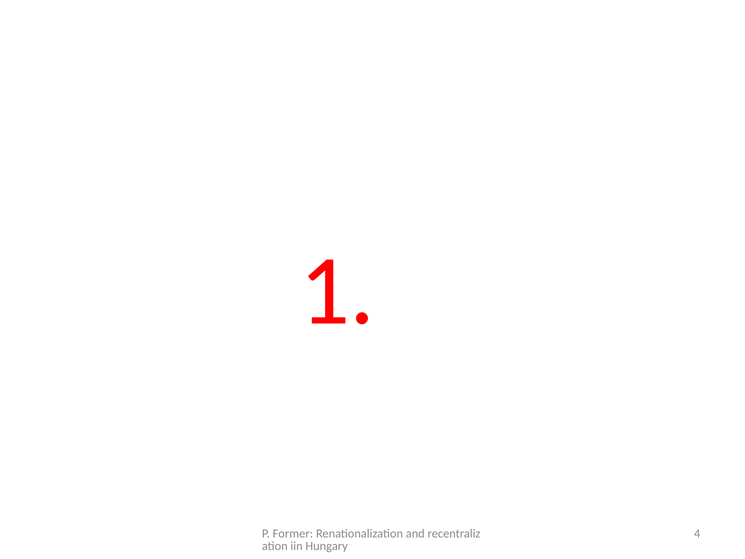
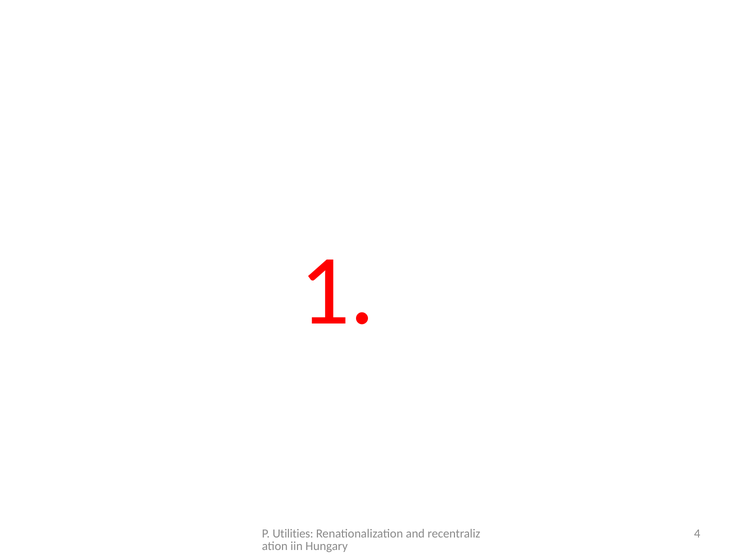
Former: Former -> Utilities
